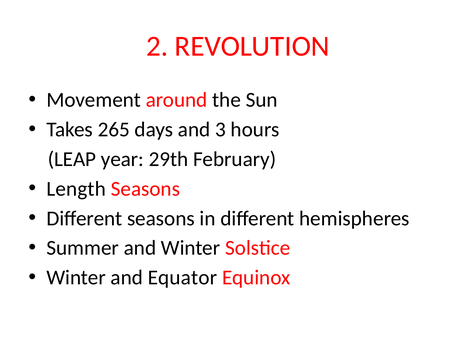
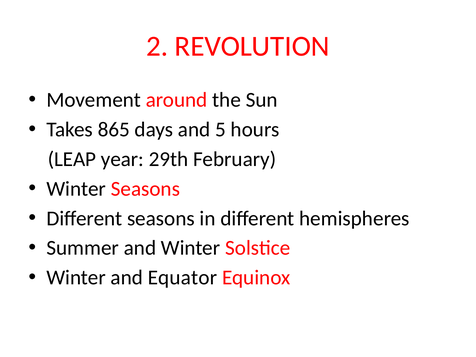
265: 265 -> 865
3: 3 -> 5
Length at (76, 189): Length -> Winter
